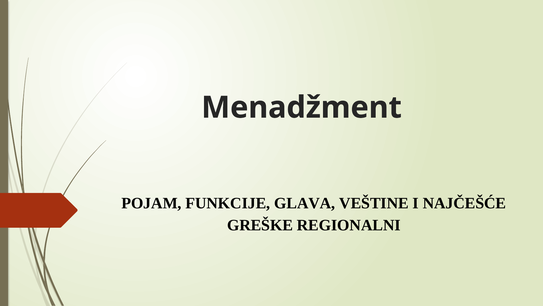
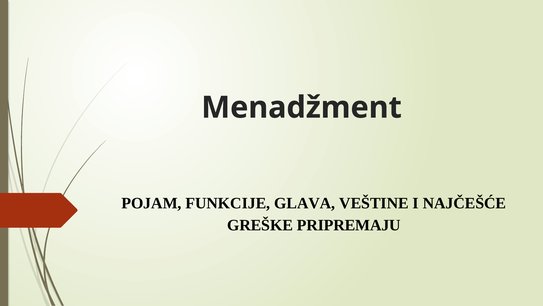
REGIONALNI: REGIONALNI -> PRIPREMAJU
